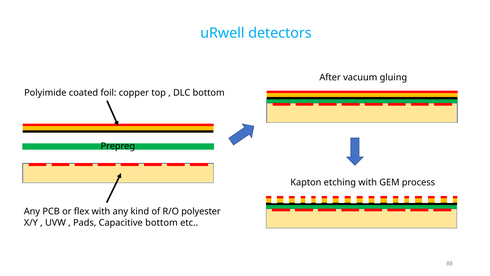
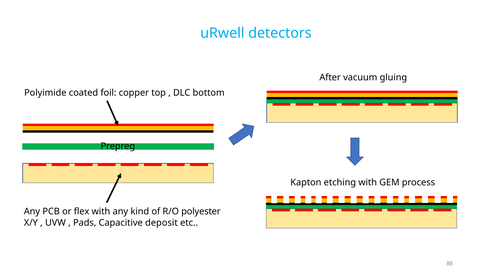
Capacitive bottom: bottom -> deposit
